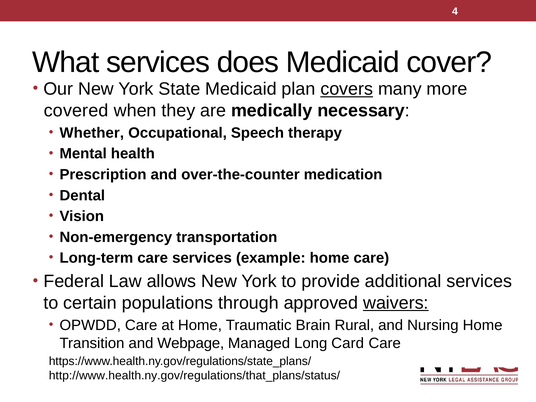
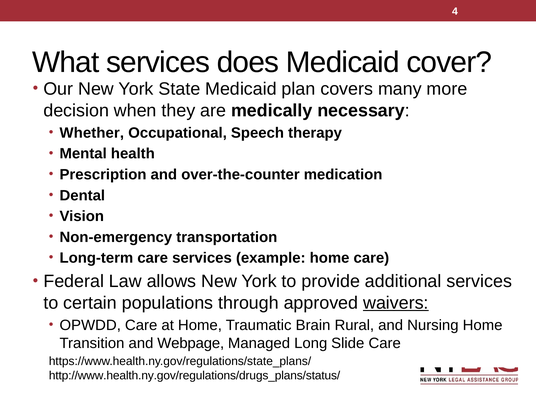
covers underline: present -> none
covered: covered -> decision
Card: Card -> Slide
http://www.health.ny.gov/regulations/that_plans/status/: http://www.health.ny.gov/regulations/that_plans/status/ -> http://www.health.ny.gov/regulations/drugs_plans/status/
